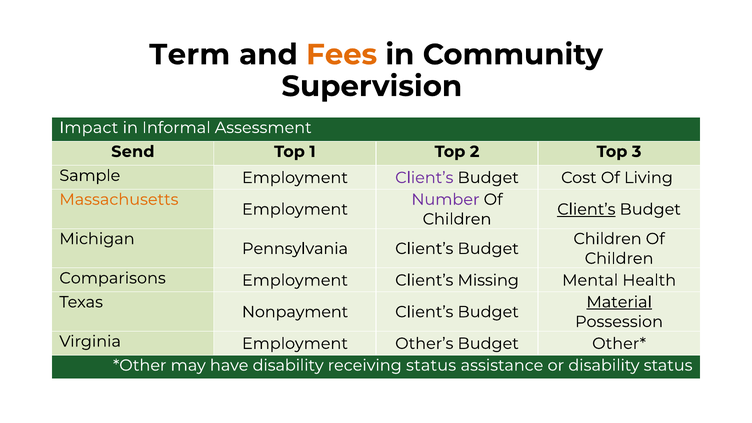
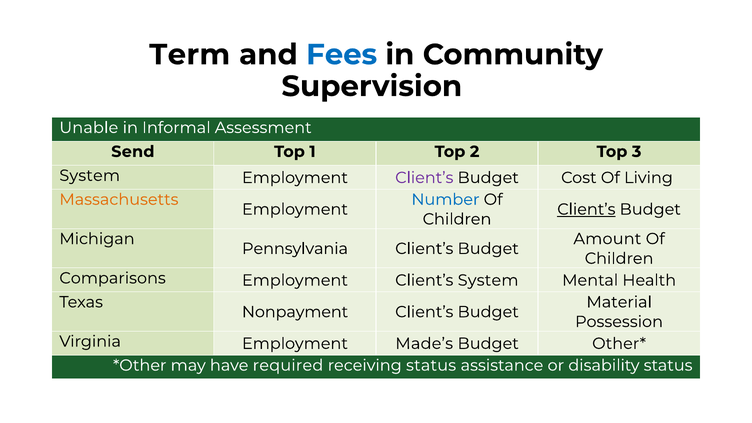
Fees colour: orange -> blue
Impact: Impact -> Unable
Sample at (90, 175): Sample -> System
Number colour: purple -> blue
Children at (608, 239): Children -> Amount
Client’s Missing: Missing -> System
Material underline: present -> none
Other’s: Other’s -> Made’s
have disability: disability -> required
